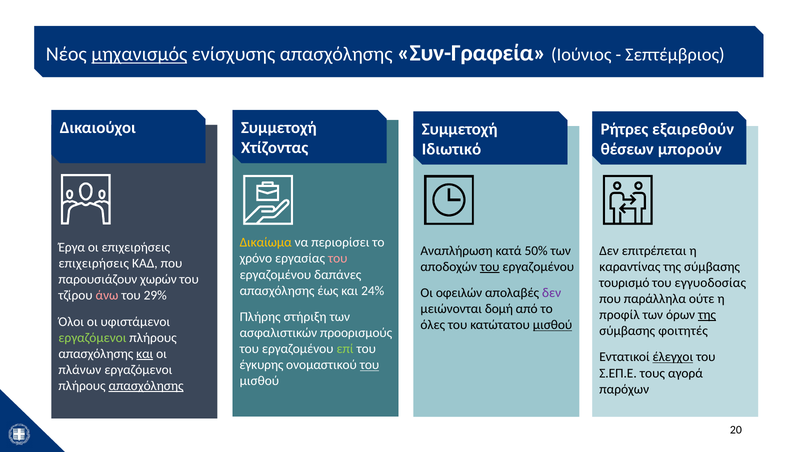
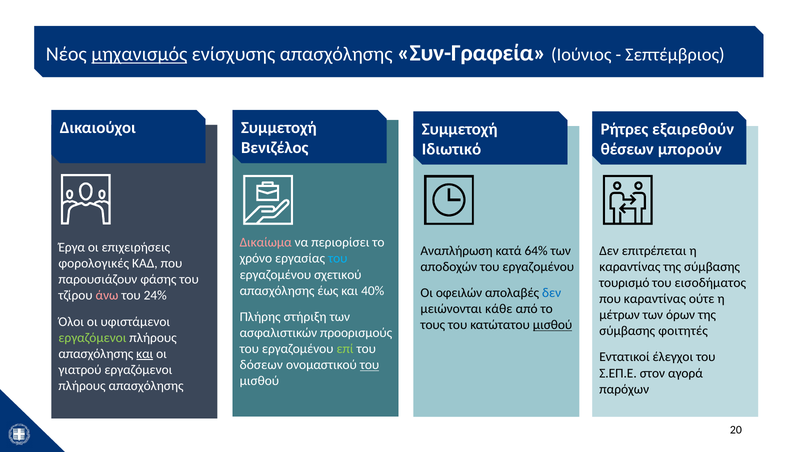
Χτίζοντας: Χτίζοντας -> Βενιζέλος
Δικαίωμα colour: yellow -> pink
50%: 50% -> 64%
του at (338, 258) colour: pink -> light blue
επιχειρήσεις at (94, 263): επιχειρήσεις -> φορολογικές
του at (490, 266) underline: present -> none
δαπάνες: δαπάνες -> σχετικού
χωρών: χωρών -> φάσης
εγγυοδοσίας: εγγυοδοσίας -> εισοδήματος
24%: 24% -> 40%
δεν at (552, 293) colour: purple -> blue
29%: 29% -> 24%
που παράλληλα: παράλληλα -> καραντίνας
δομή: δομή -> κάθε
προφίλ: προφίλ -> μέτρων
της at (707, 315) underline: present -> none
όλες: όλες -> τους
έλεγχοι underline: present -> none
έγκυρης: έγκυρης -> δόσεων
πλάνων: πλάνων -> γιατρού
τους: τους -> στον
απασχόλησης at (146, 386) underline: present -> none
